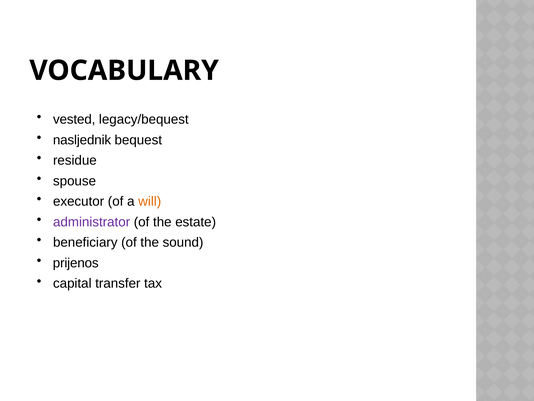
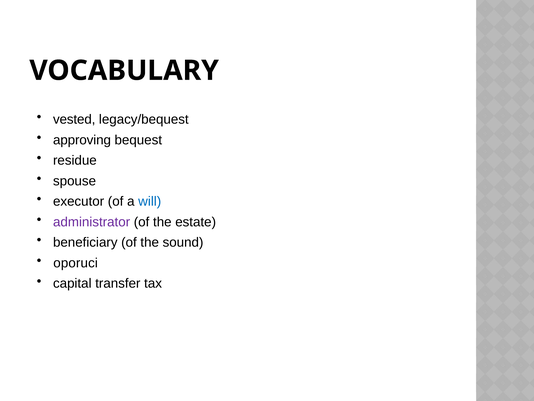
nasljednik: nasljednik -> approving
will colour: orange -> blue
prijenos: prijenos -> oporuci
